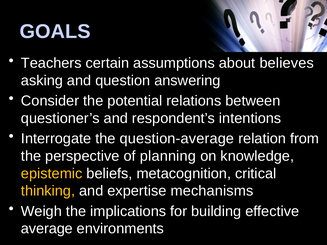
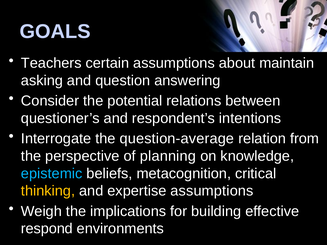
believes: believes -> maintain
epistemic colour: yellow -> light blue
expertise mechanisms: mechanisms -> assumptions
average: average -> respond
